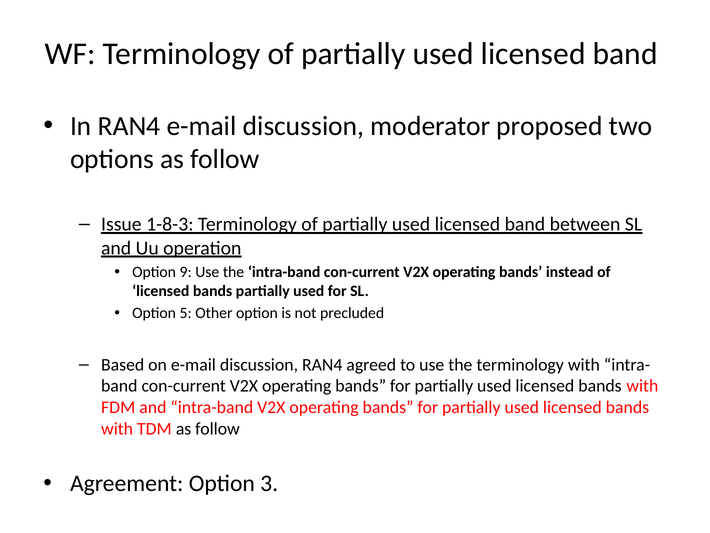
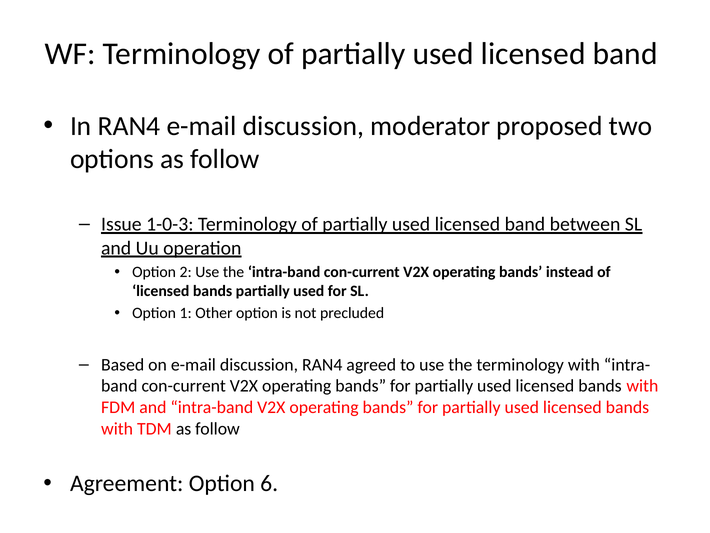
1-8-3: 1-8-3 -> 1-0-3
9: 9 -> 2
5: 5 -> 1
3: 3 -> 6
